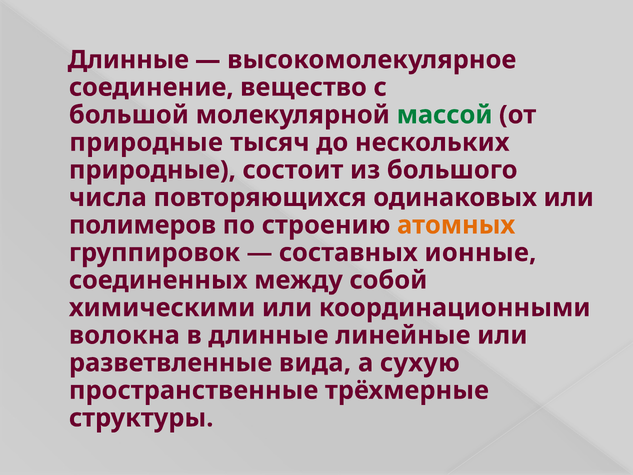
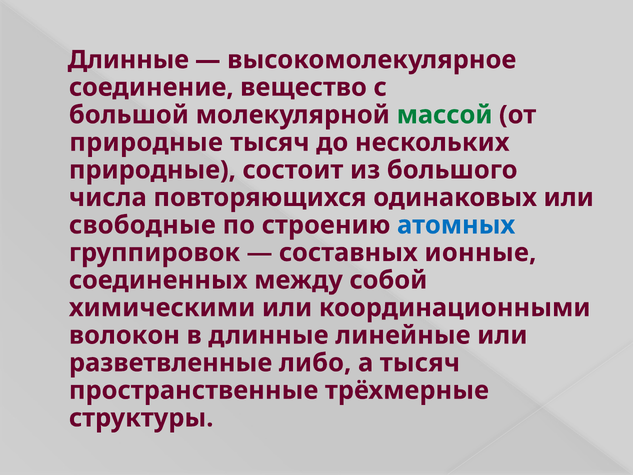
полимеров: полимеров -> свободные
атомных colour: orange -> blue
волокна: волокна -> волокон
вида: вида -> либо
а сухую: сухую -> тысяч
